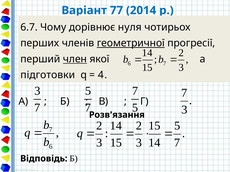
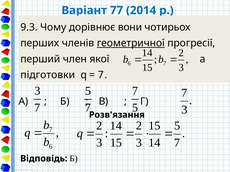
6.7: 6.7 -> 9.3
нуля: нуля -> вони
член underline: present -> none
4 at (101, 75): 4 -> 7
